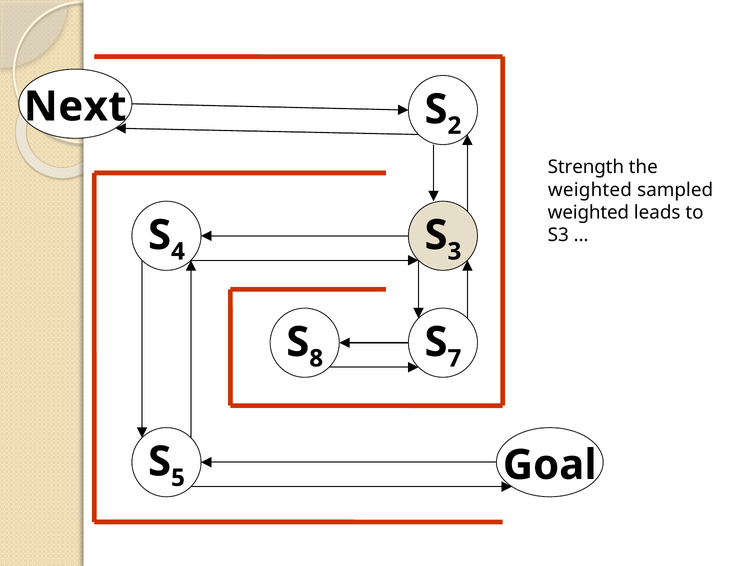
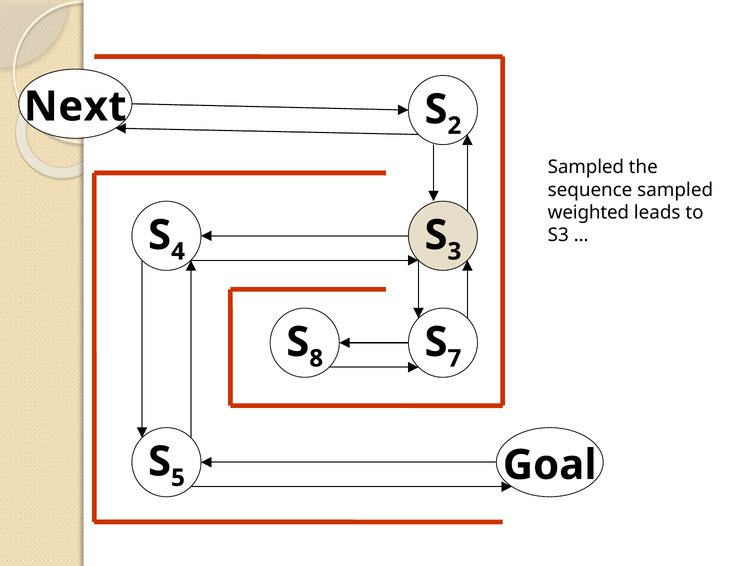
Strength at (586, 167): Strength -> Sampled
weighted at (590, 190): weighted -> sequence
